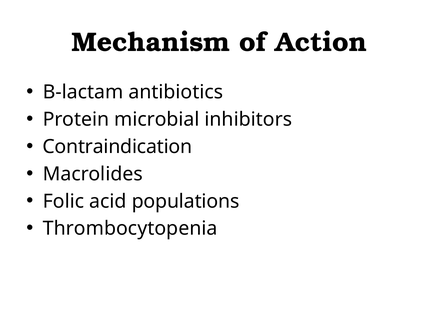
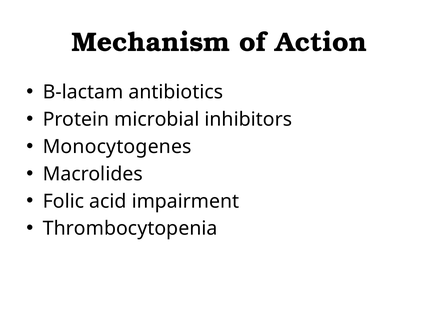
Contraindication: Contraindication -> Monocytogenes
populations: populations -> impairment
